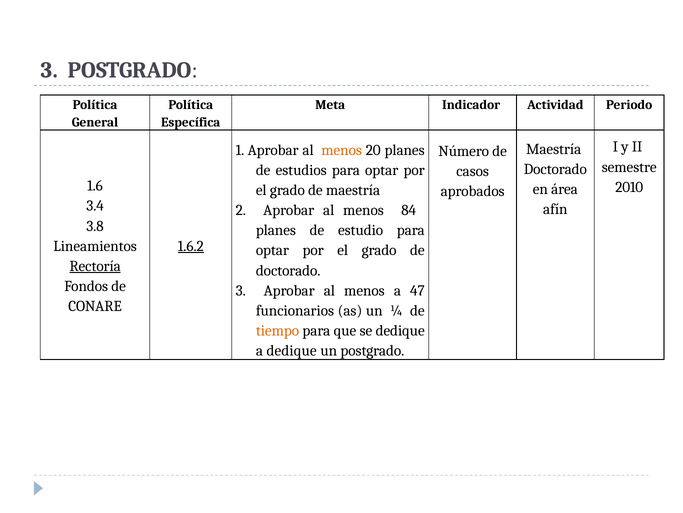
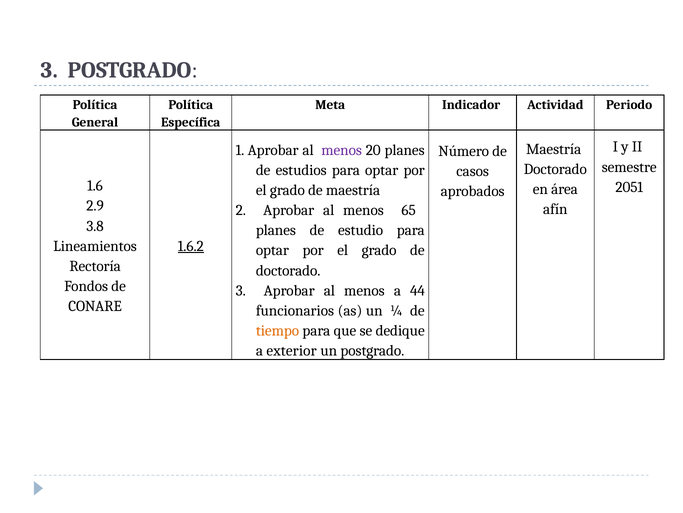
menos at (342, 150) colour: orange -> purple
2010: 2010 -> 2051
3.4: 3.4 -> 2.9
84: 84 -> 65
Rectoría underline: present -> none
47: 47 -> 44
a dedique: dedique -> exterior
